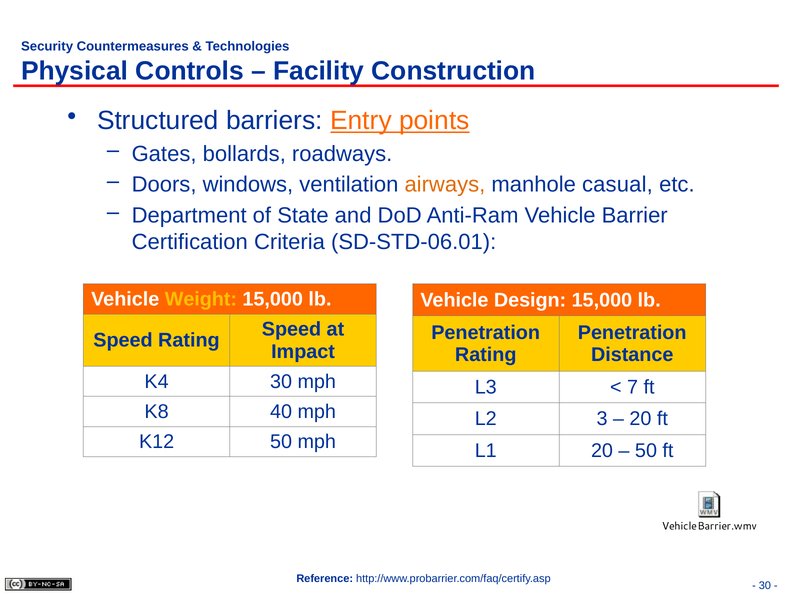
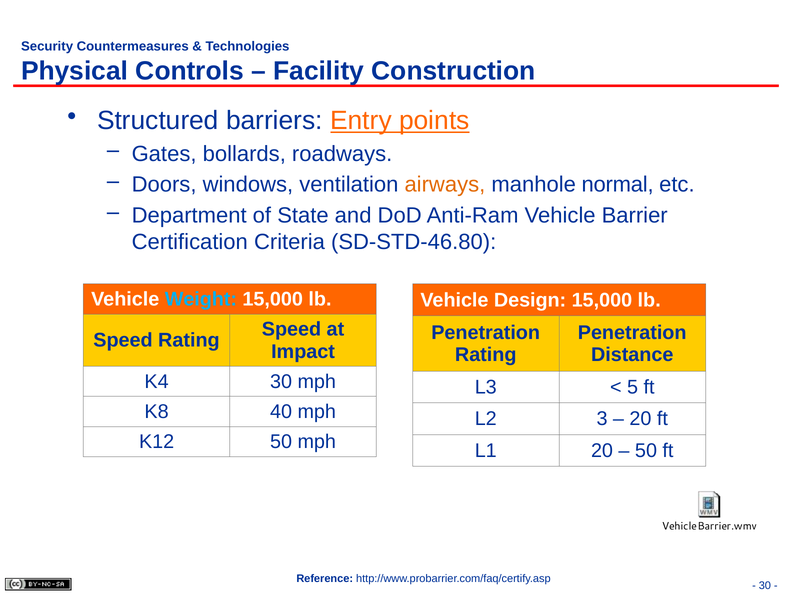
casual: casual -> normal
SD-STD-06.01: SD-STD-06.01 -> SD-STD-46.80
Weight colour: yellow -> light blue
7: 7 -> 5
